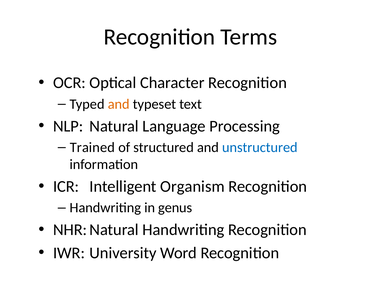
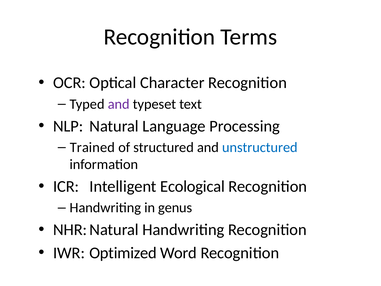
and at (119, 104) colour: orange -> purple
Organism: Organism -> Ecological
University: University -> Optimized
